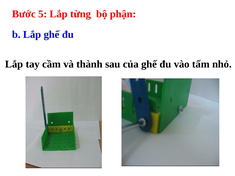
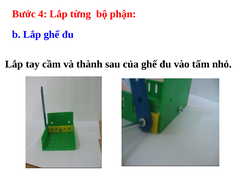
5: 5 -> 4
